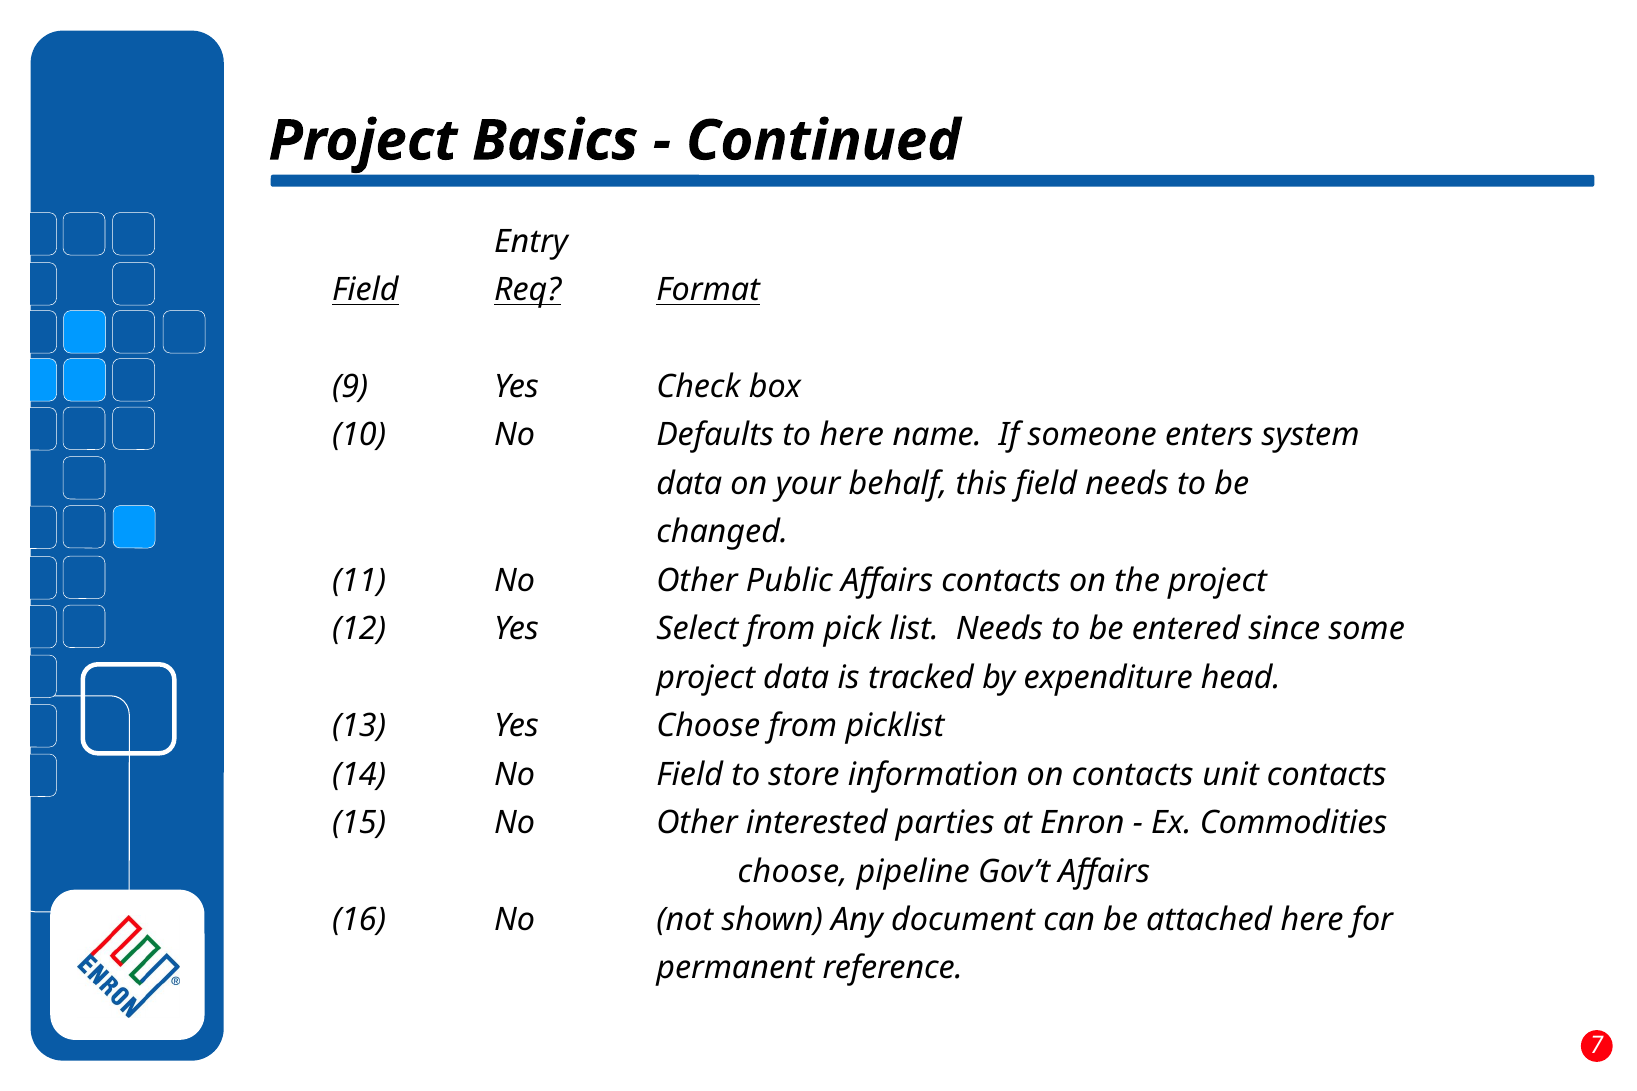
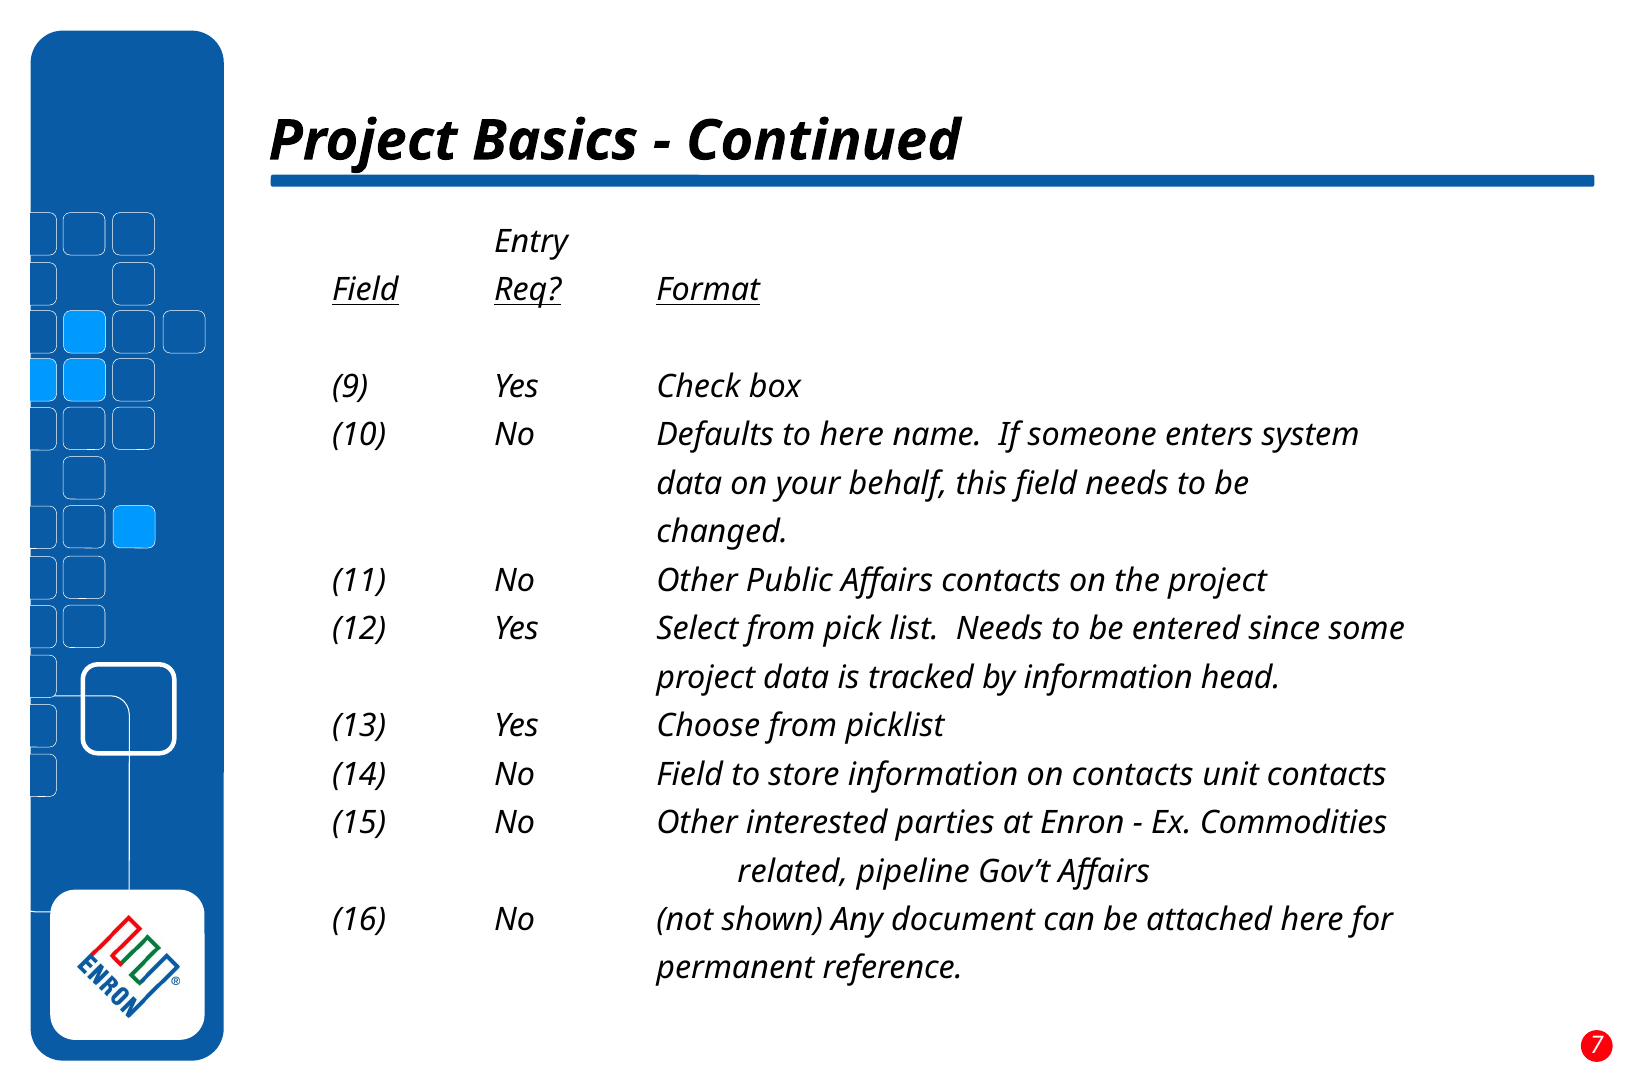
by expenditure: expenditure -> information
choose at (793, 872): choose -> related
